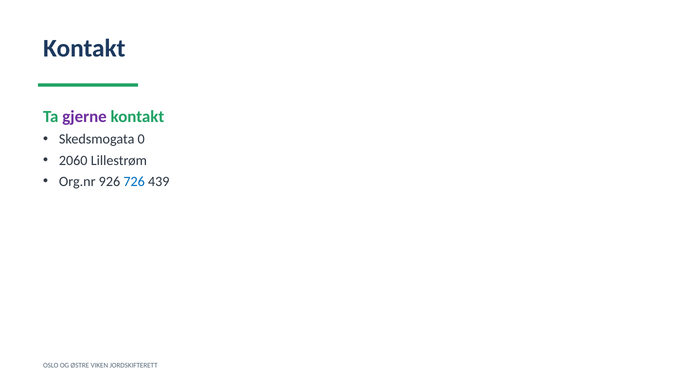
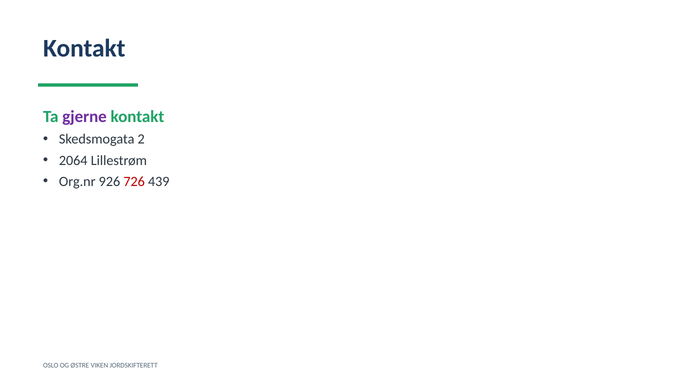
0: 0 -> 2
2060: 2060 -> 2064
726 colour: blue -> red
